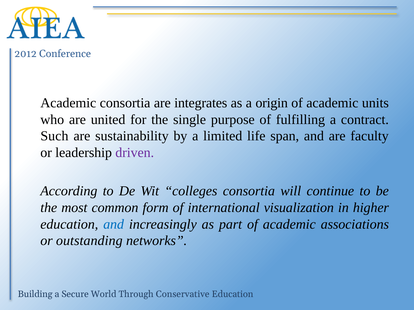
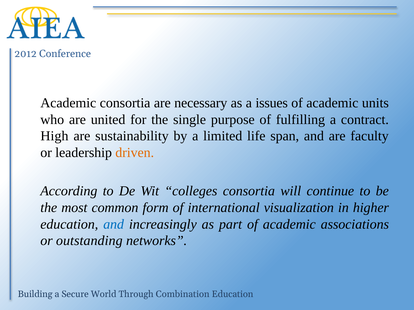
integrates: integrates -> necessary
origin: origin -> issues
Such: Such -> High
driven colour: purple -> orange
Conservative: Conservative -> Combination
